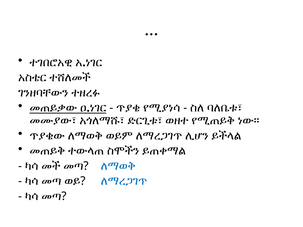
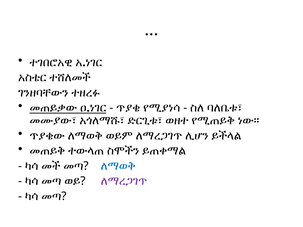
ለማረጋገጥ at (124, 181) colour: blue -> purple
